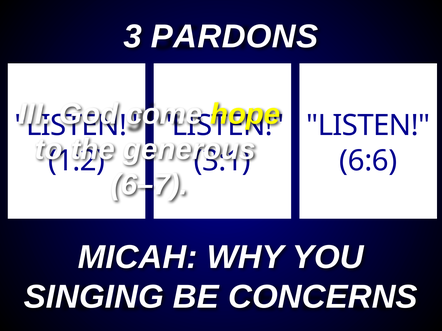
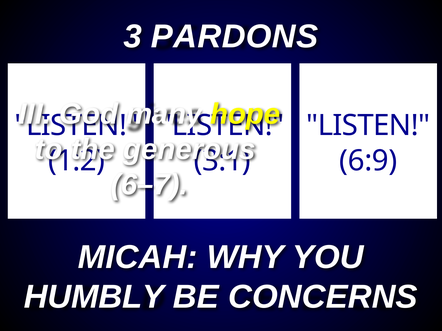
come: come -> many
6:6: 6:6 -> 6:9
SINGING: SINGING -> HUMBLY
